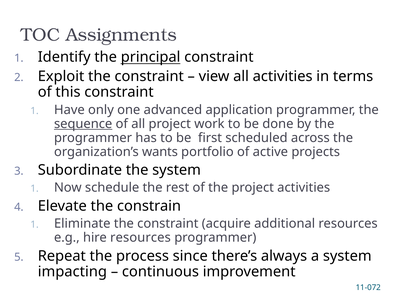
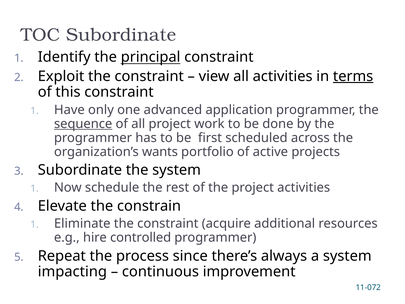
TOC Assignments: Assignments -> Subordinate
terms underline: none -> present
hire resources: resources -> controlled
